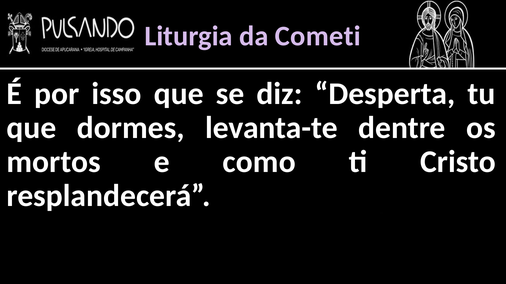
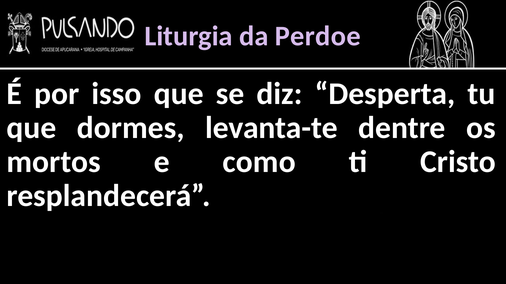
Cometi: Cometi -> Perdoe
